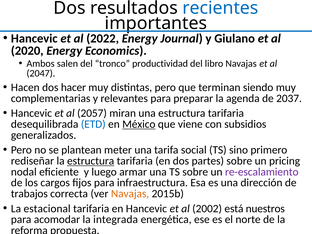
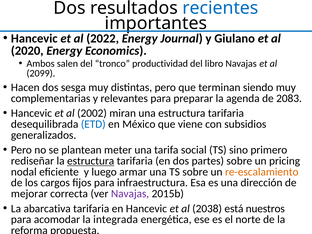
2047: 2047 -> 2099
hacer: hacer -> sesga
2037: 2037 -> 2083
2057: 2057 -> 2002
México underline: present -> none
re-escalamiento colour: purple -> orange
trabajos: trabajos -> mejorar
Navajas at (130, 194) colour: orange -> purple
estacional: estacional -> abarcativa
2002: 2002 -> 2038
